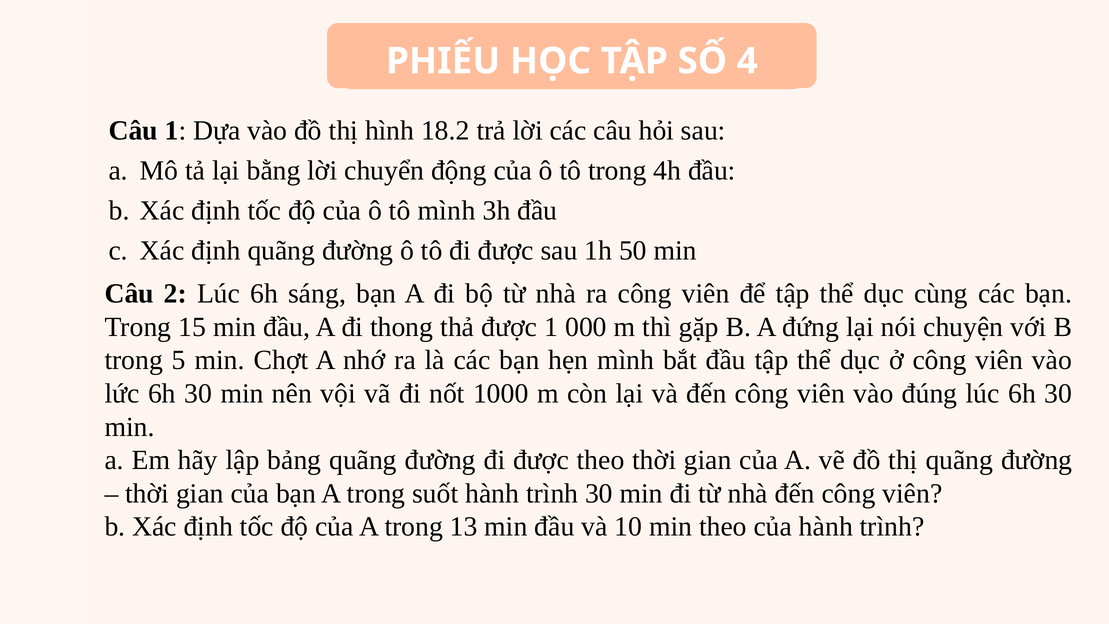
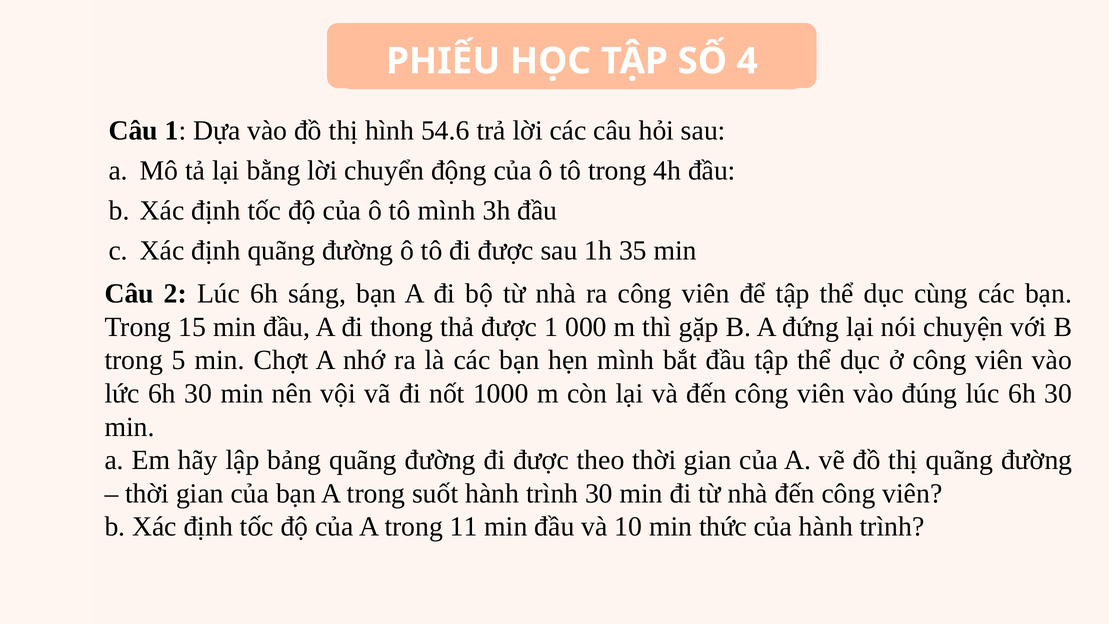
18.2: 18.2 -> 54.6
50: 50 -> 35
13: 13 -> 11
min theo: theo -> thức
